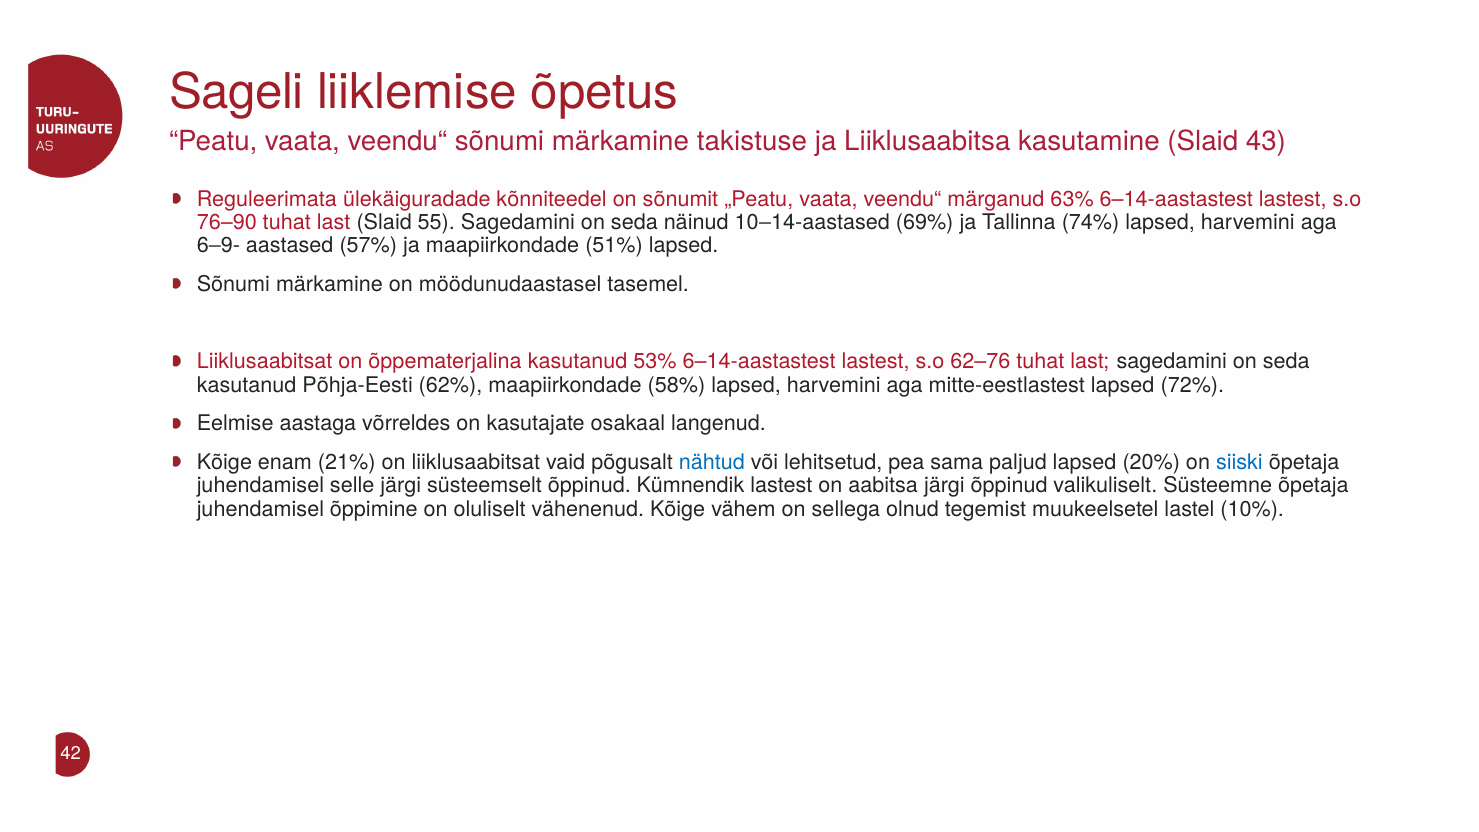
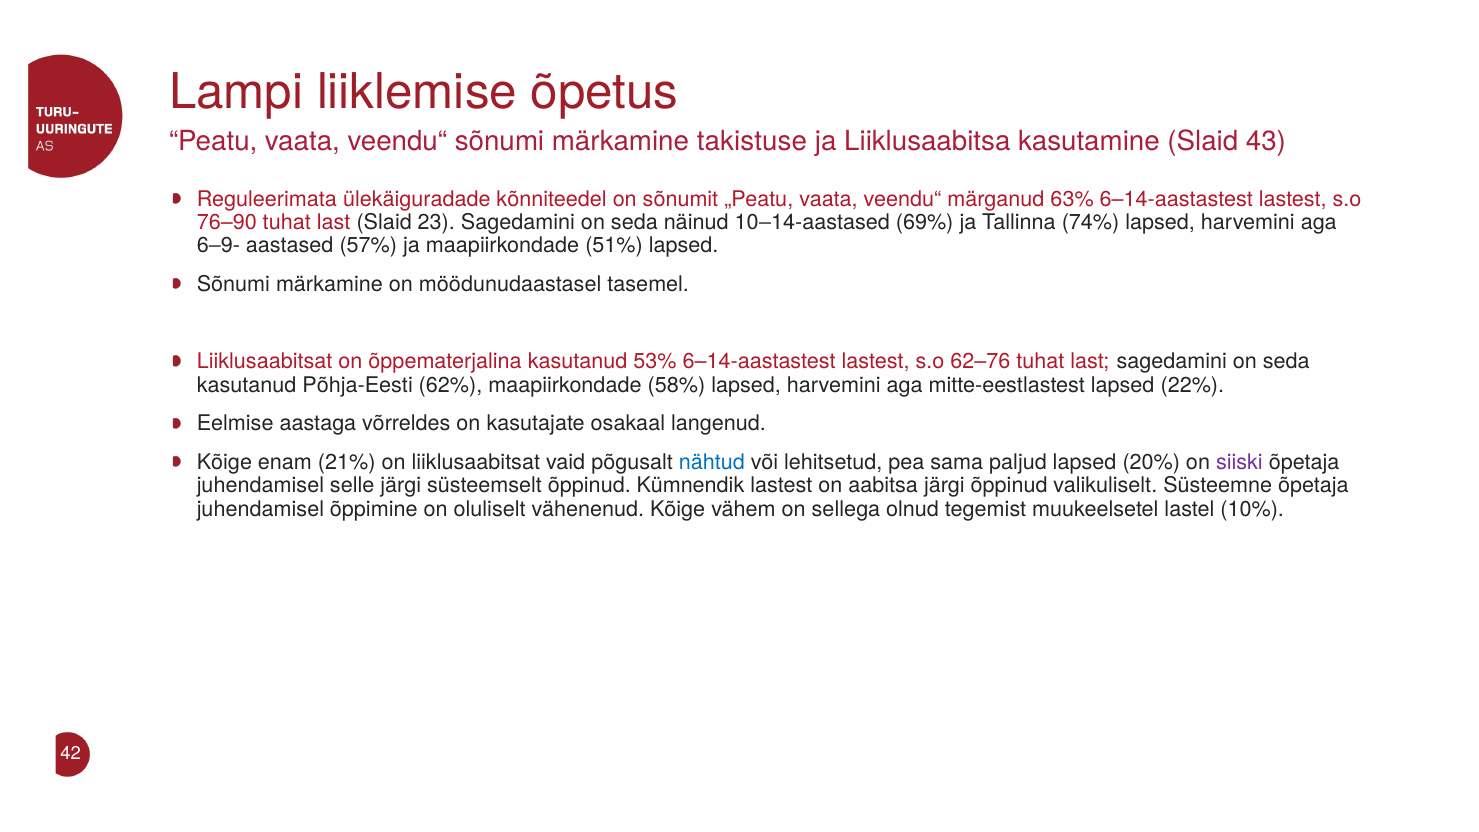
Sageli: Sageli -> Lampi
55: 55 -> 23
72%: 72% -> 22%
siiski colour: blue -> purple
